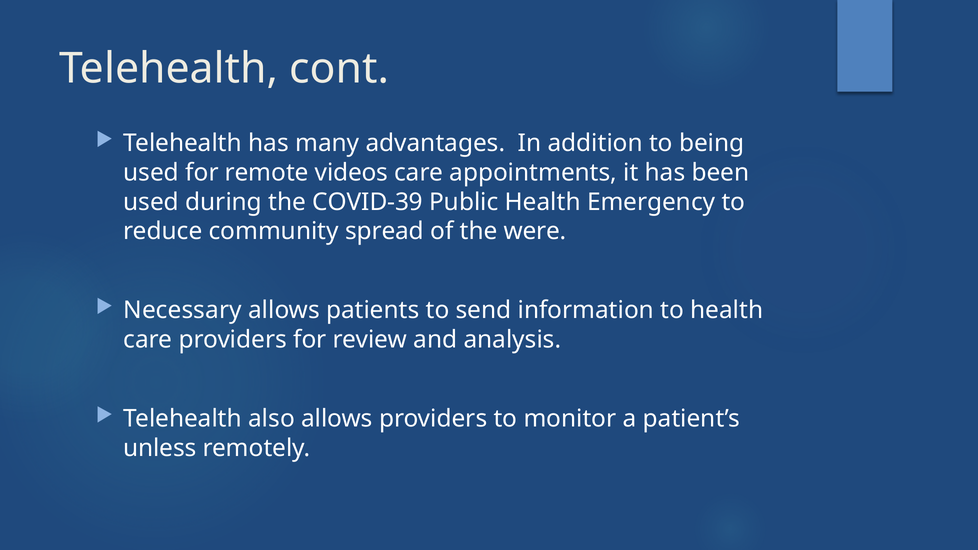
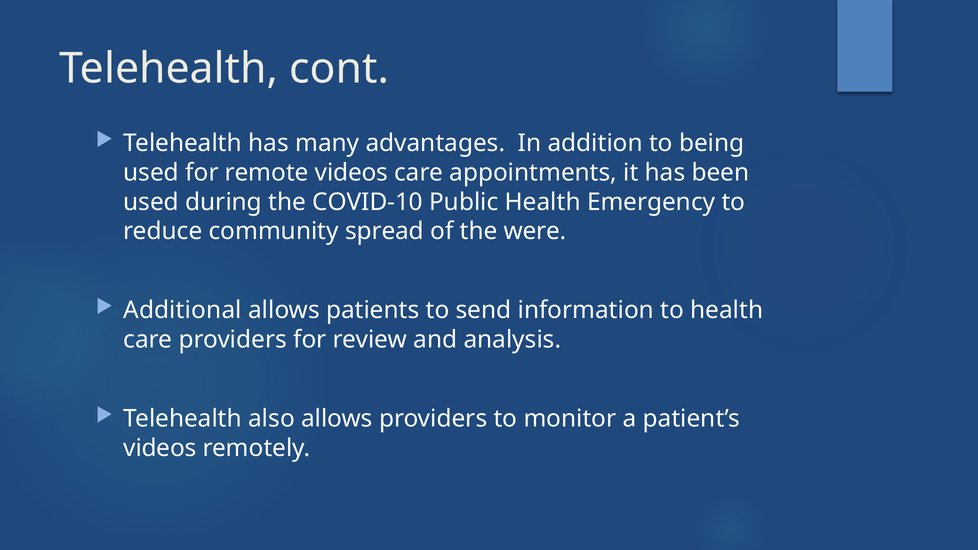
COVID-39: COVID-39 -> COVID-10
Necessary: Necessary -> Additional
unless at (160, 448): unless -> videos
